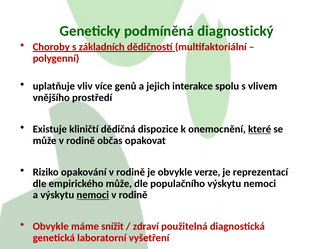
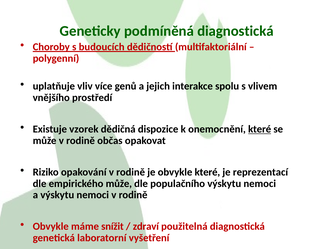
podmíněná diagnostický: diagnostický -> diagnostická
základních: základních -> budoucích
kliničtí: kliničtí -> vzorek
obvykle verze: verze -> které
nemoci at (93, 195) underline: present -> none
